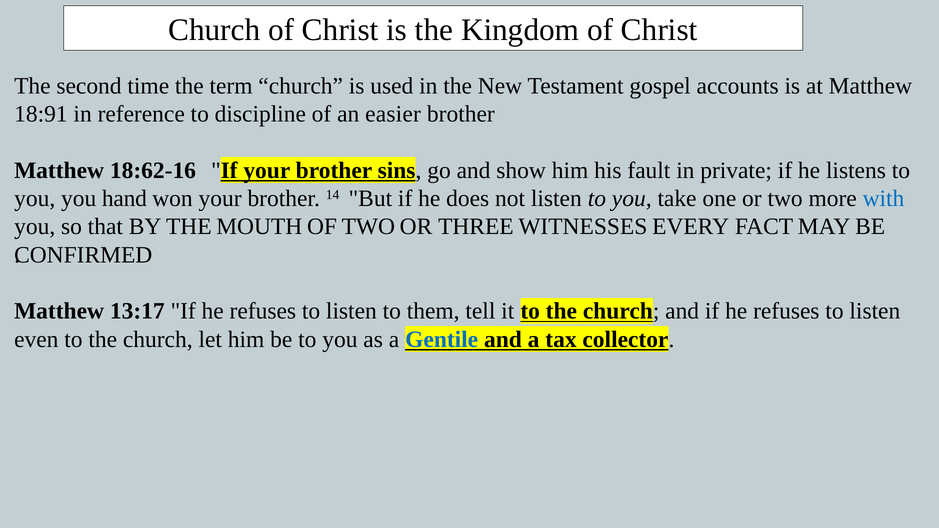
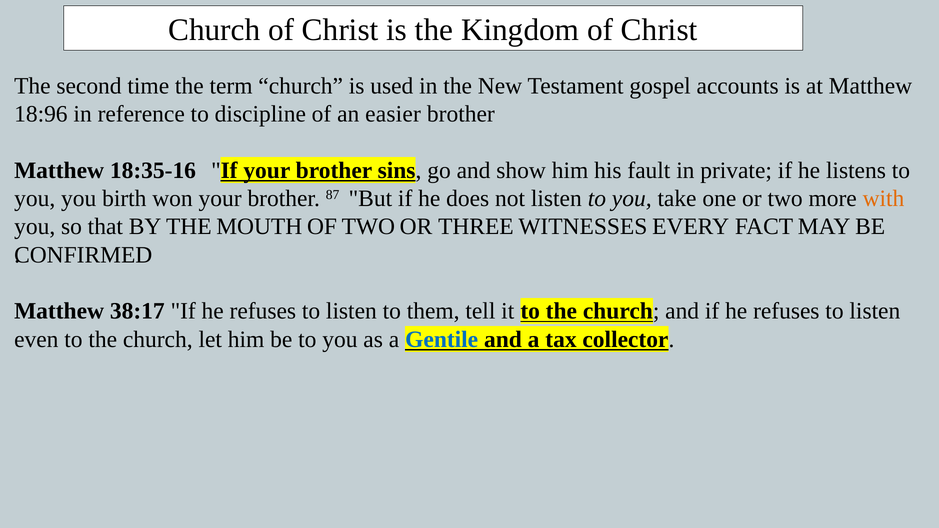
18:91: 18:91 -> 18:96
18:62-16: 18:62-16 -> 18:35-16
hand: hand -> birth
14: 14 -> 87
with colour: blue -> orange
13:17: 13:17 -> 38:17
